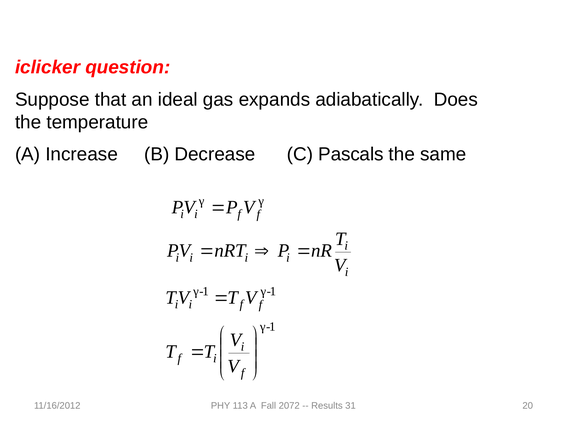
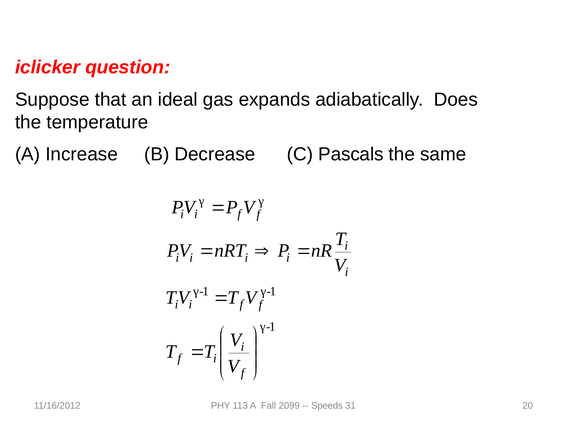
2072: 2072 -> 2099
Results: Results -> Speeds
